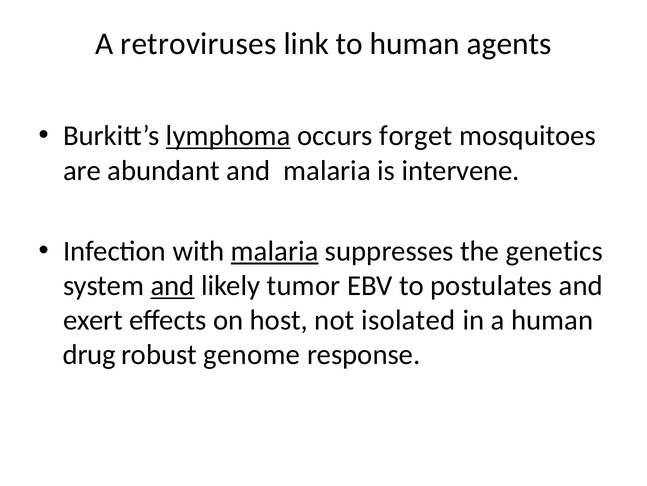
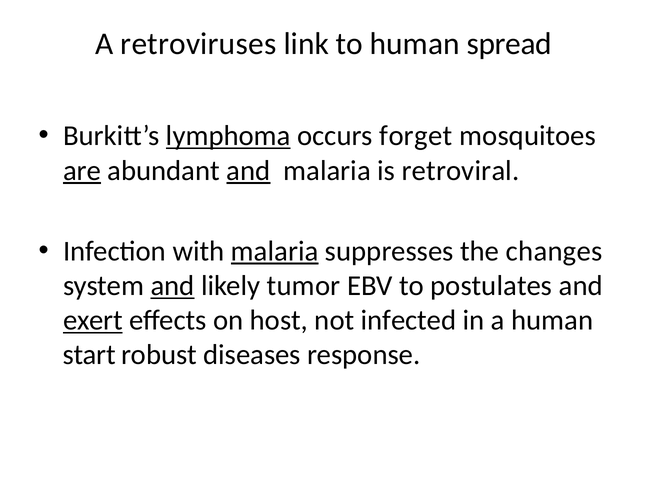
agents: agents -> spread
are underline: none -> present
and at (248, 170) underline: none -> present
intervene: intervene -> retroviral
genetics: genetics -> changes
exert underline: none -> present
isolated: isolated -> infected
drug: drug -> start
genome: genome -> diseases
